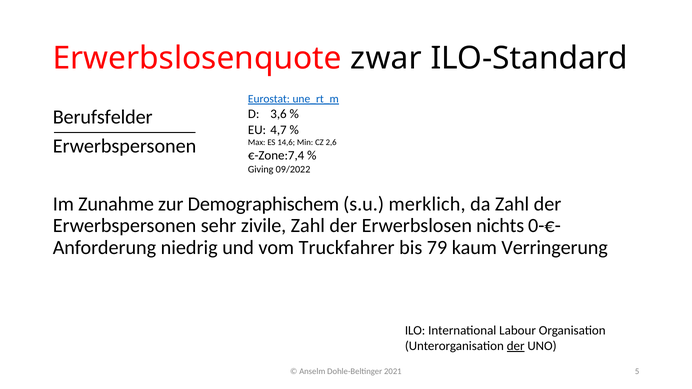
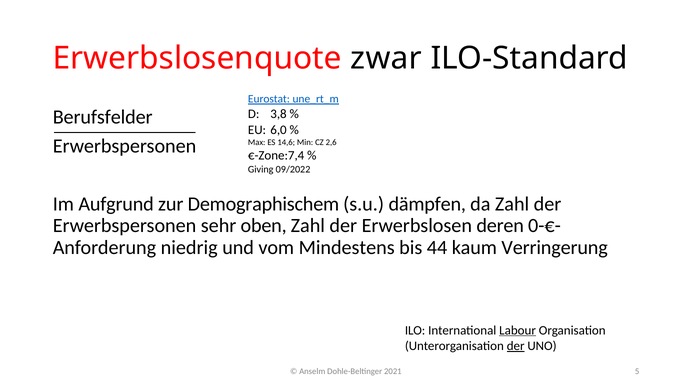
3,6: 3,6 -> 3,8
4,7: 4,7 -> 6,0
Zunahme: Zunahme -> Aufgrund
merklich: merklich -> dämpfen
zivile: zivile -> oben
nichts: nichts -> deren
Truckfahrer: Truckfahrer -> Mindestens
79: 79 -> 44
Labour underline: none -> present
